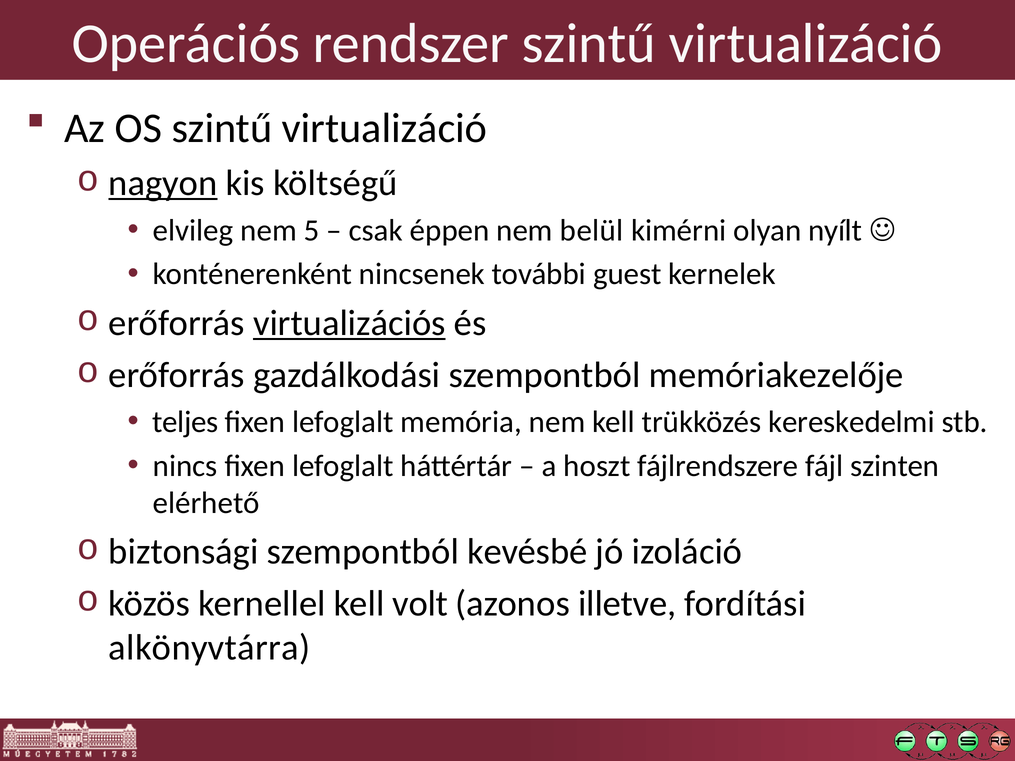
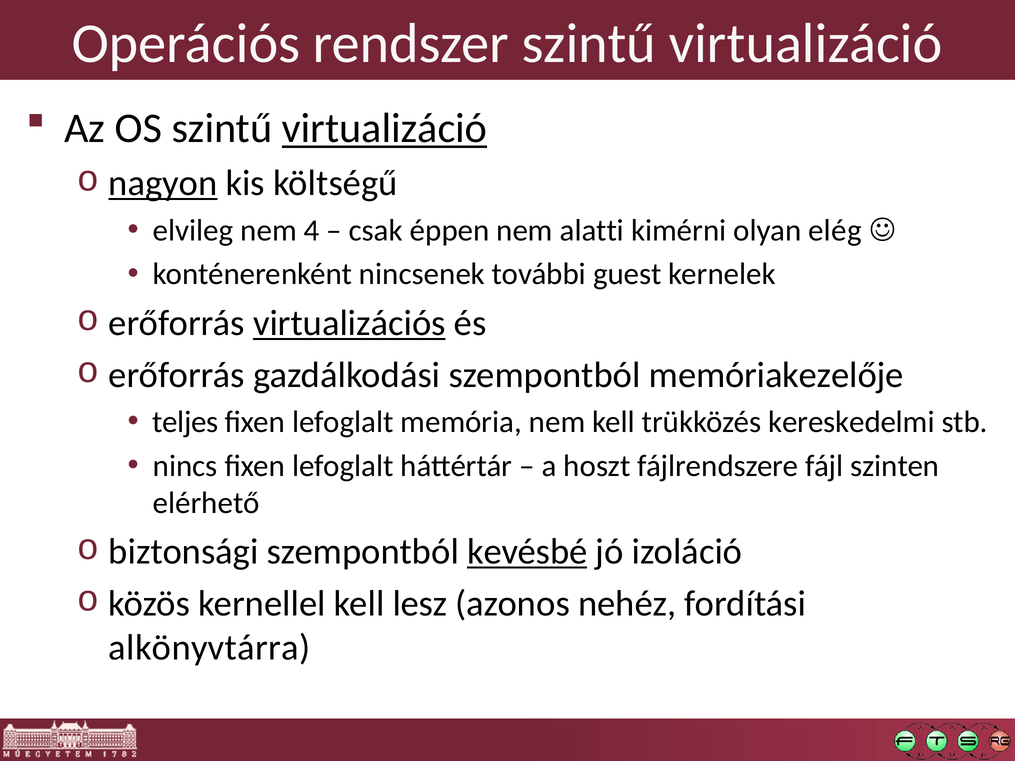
virtualizáció at (385, 129) underline: none -> present
5: 5 -> 4
belül: belül -> alatti
nyílt: nyílt -> elég
kevésbé underline: none -> present
volt: volt -> lesz
illetve: illetve -> nehéz
